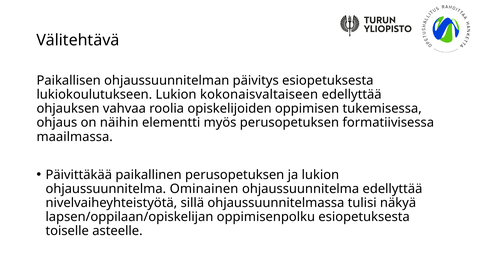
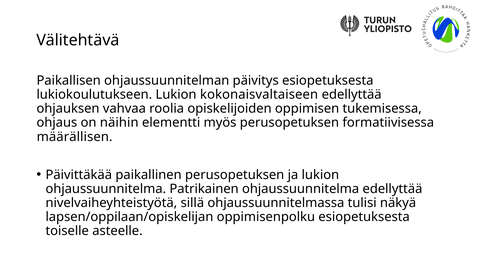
maailmassa: maailmassa -> määrällisen
Ominainen: Ominainen -> Patrikainen
